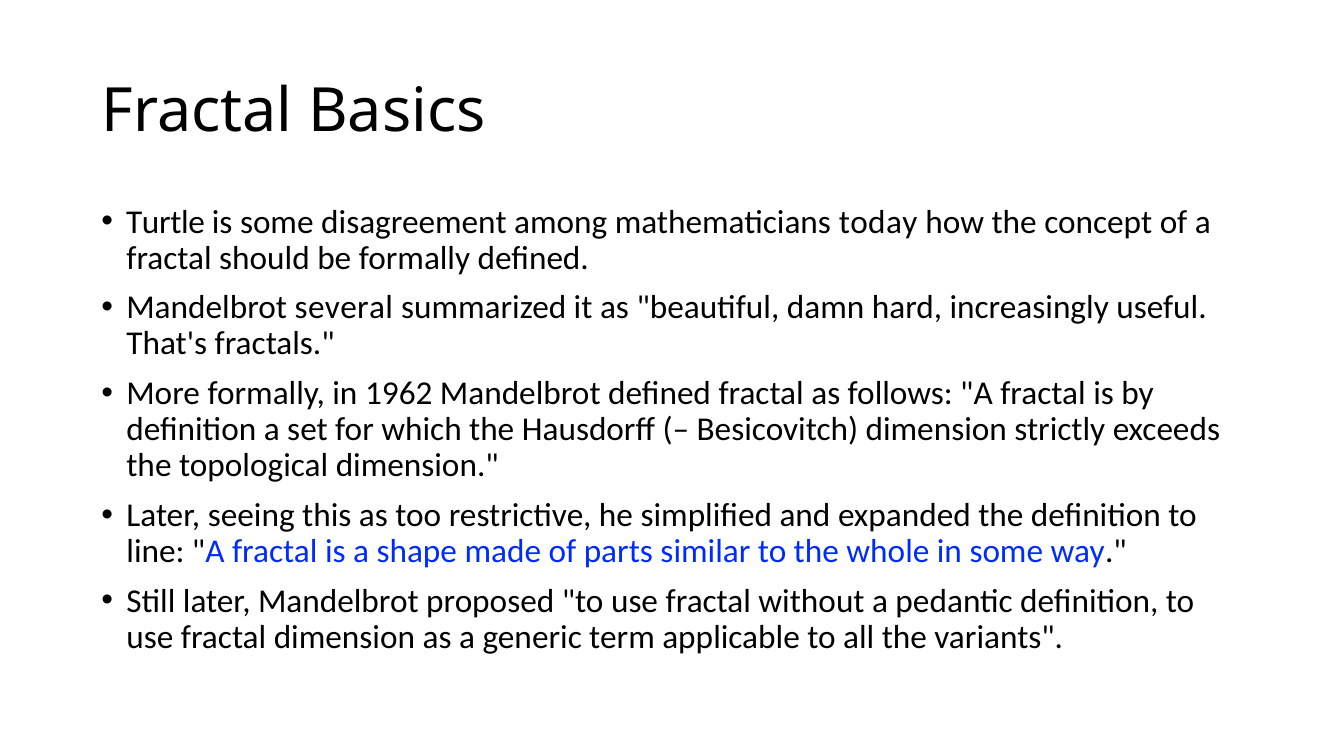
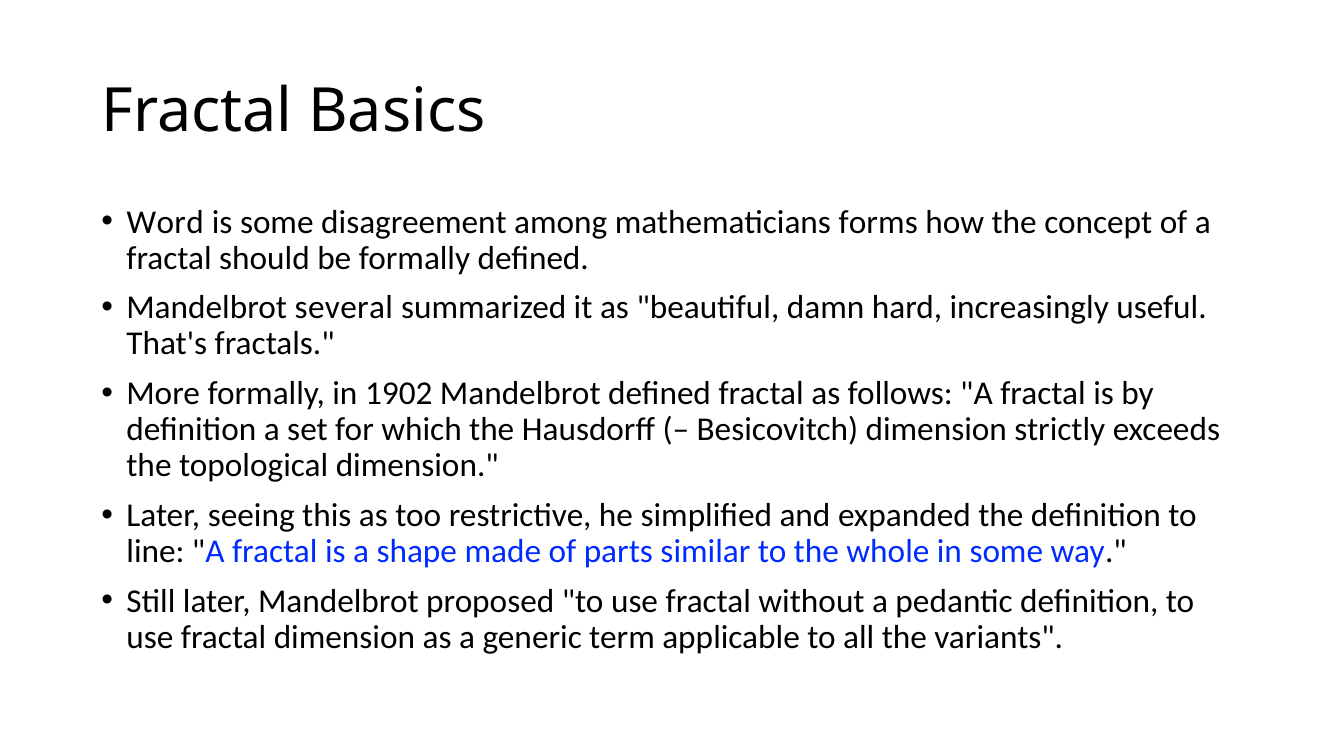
Turtle: Turtle -> Word
today: today -> forms
1962: 1962 -> 1902
